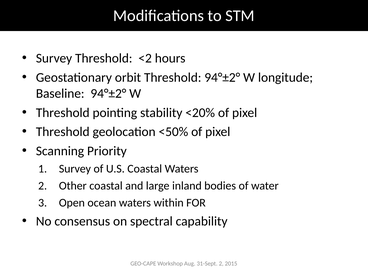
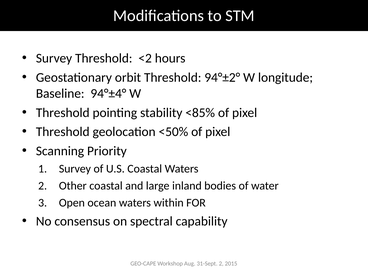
Baseline 94°±2°: 94°±2° -> 94°±4°
<20%: <20% -> <85%
